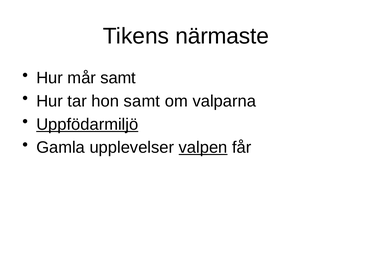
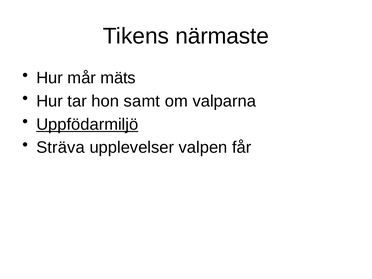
mår samt: samt -> mäts
Gamla: Gamla -> Sträva
valpen underline: present -> none
